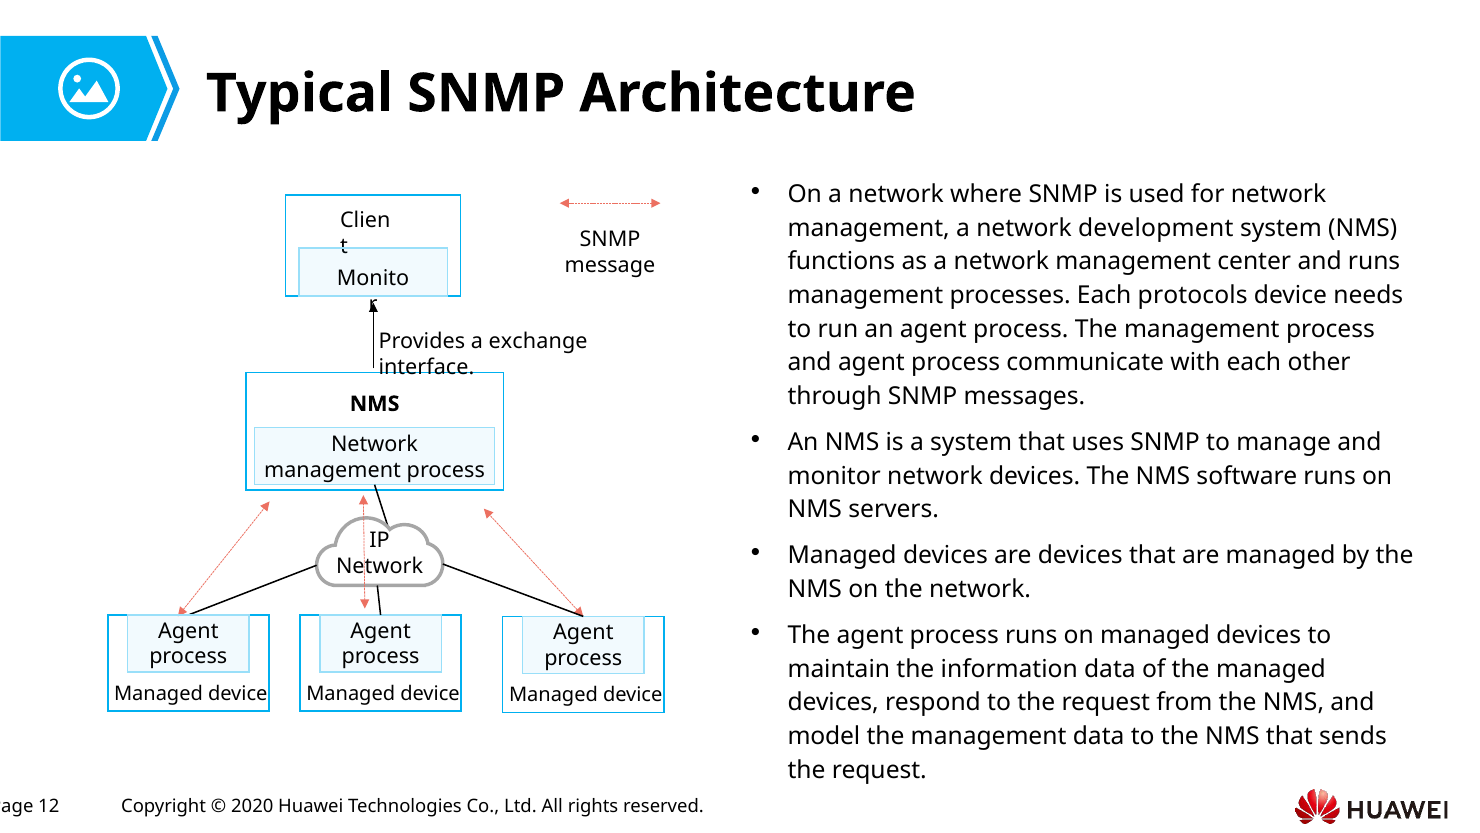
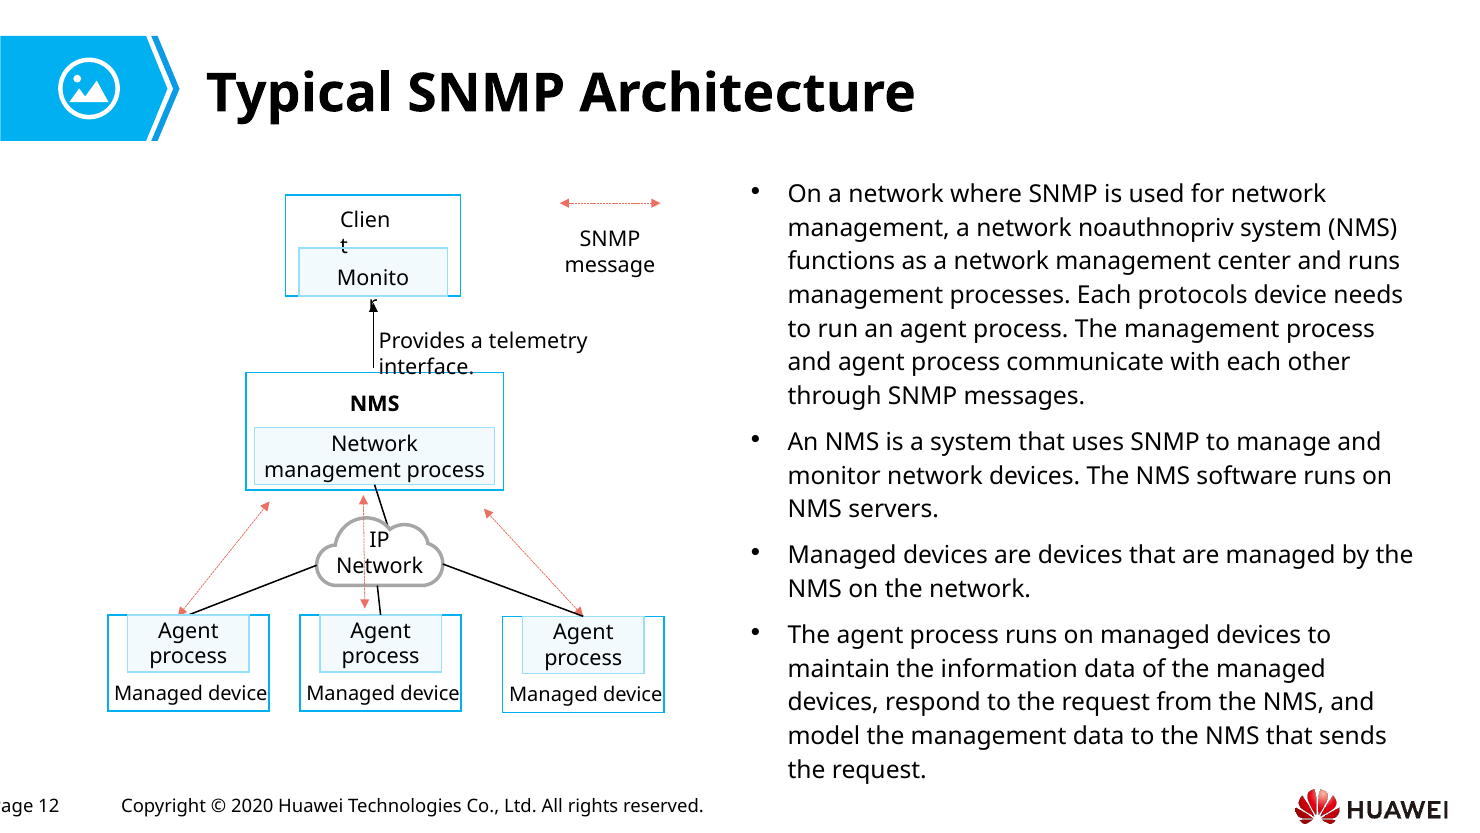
development: development -> noauthnopriv
exchange: exchange -> telemetry
